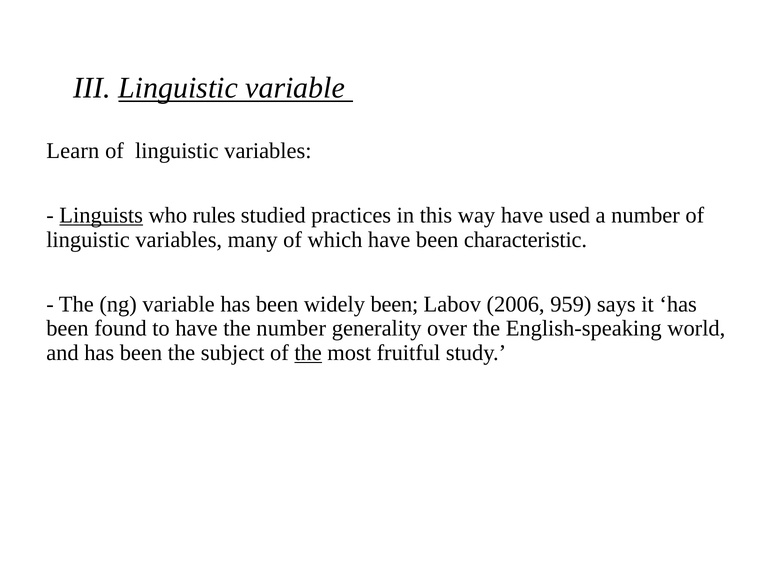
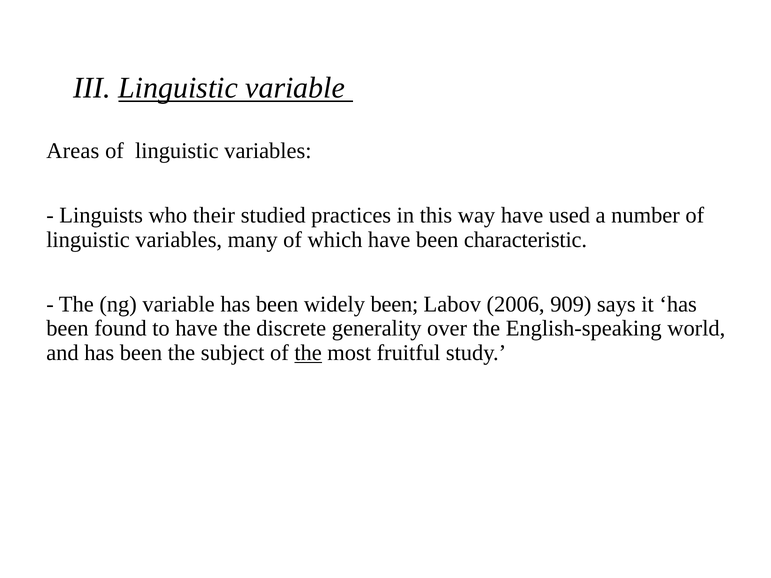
Learn: Learn -> Areas
Linguists underline: present -> none
rules: rules -> their
959: 959 -> 909
the number: number -> discrete
